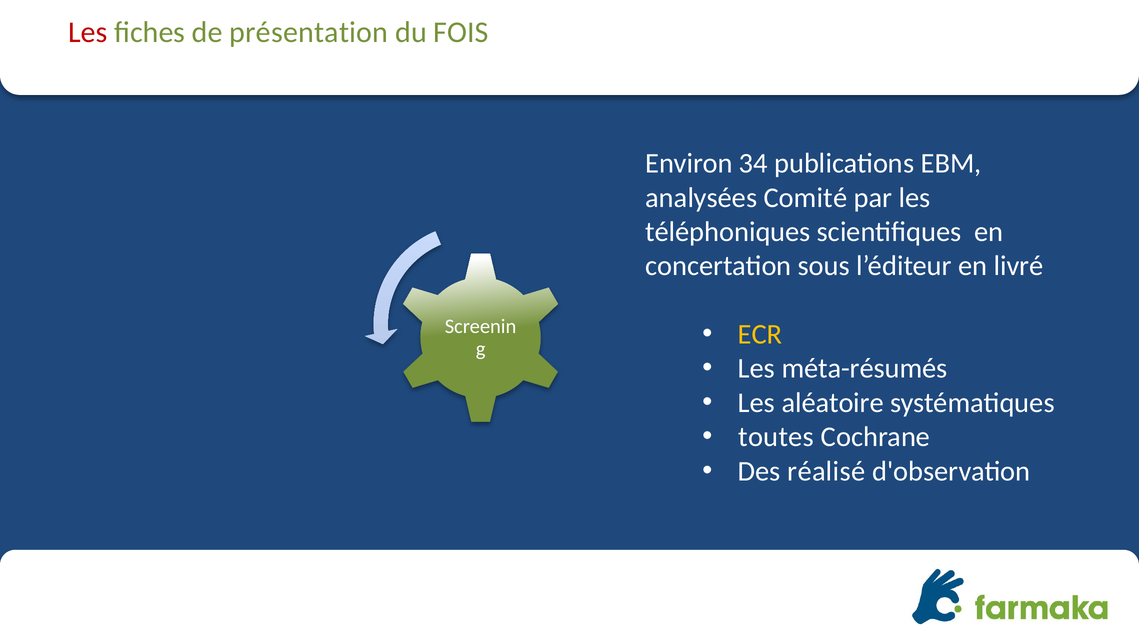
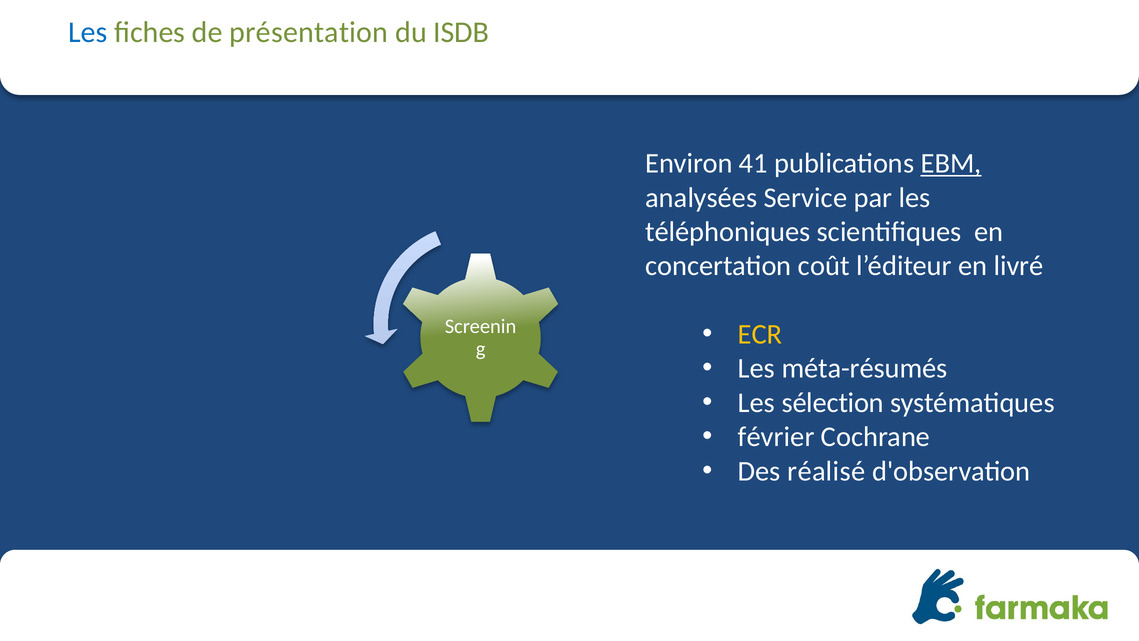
Les at (88, 32) colour: red -> blue
FOIS: FOIS -> ISDB
34: 34 -> 41
EBM underline: none -> present
Comité: Comité -> Service
sous: sous -> coût
aléatoire: aléatoire -> sélection
toutes: toutes -> février
